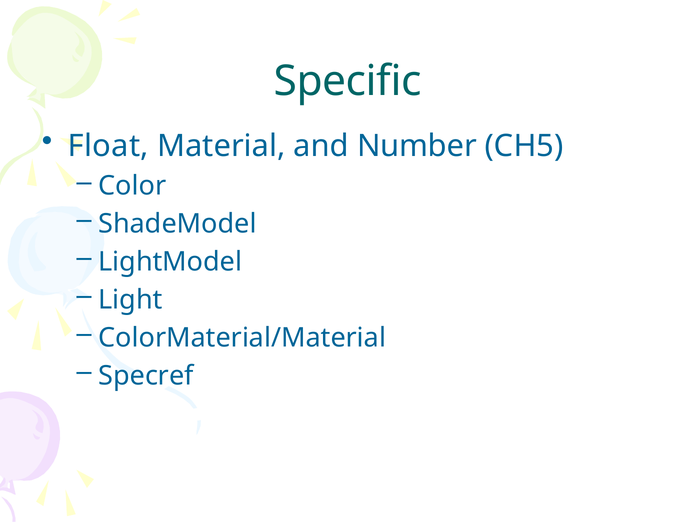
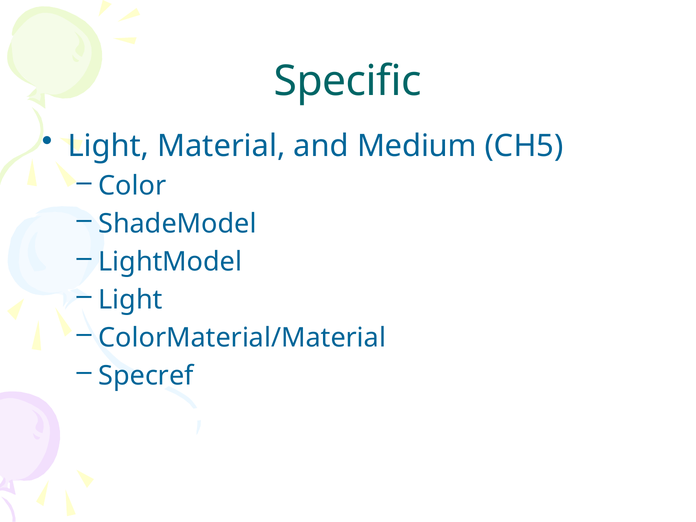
Float at (108, 146): Float -> Light
Number: Number -> Medium
